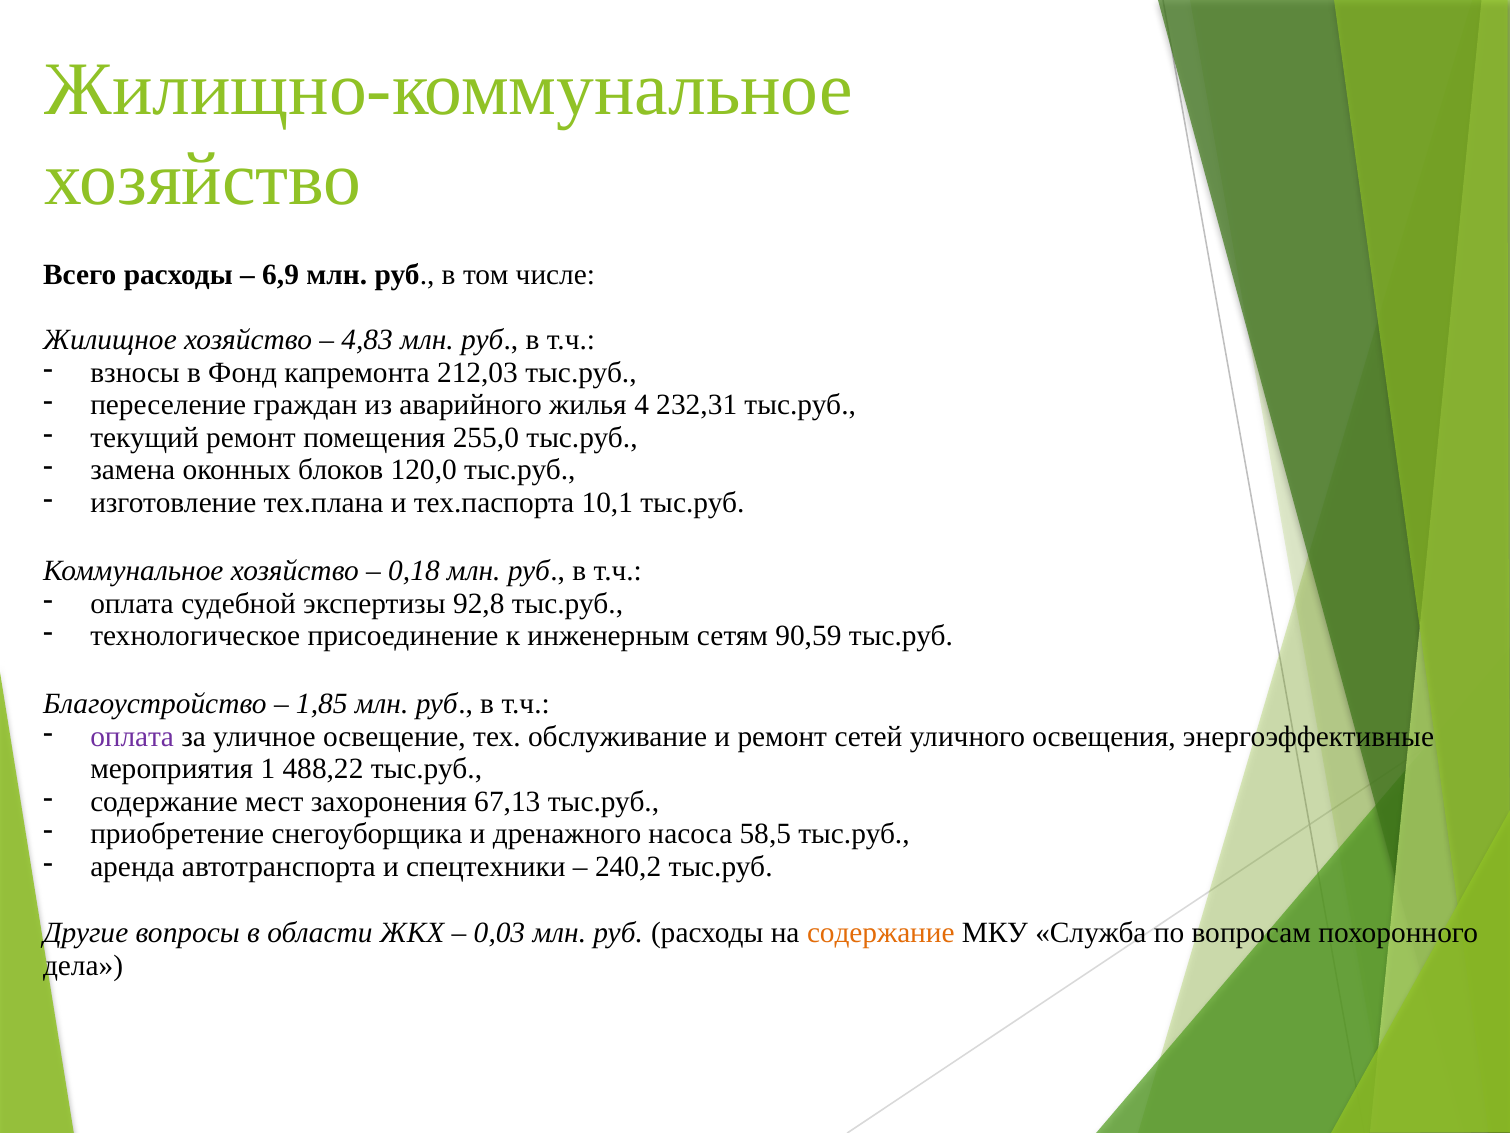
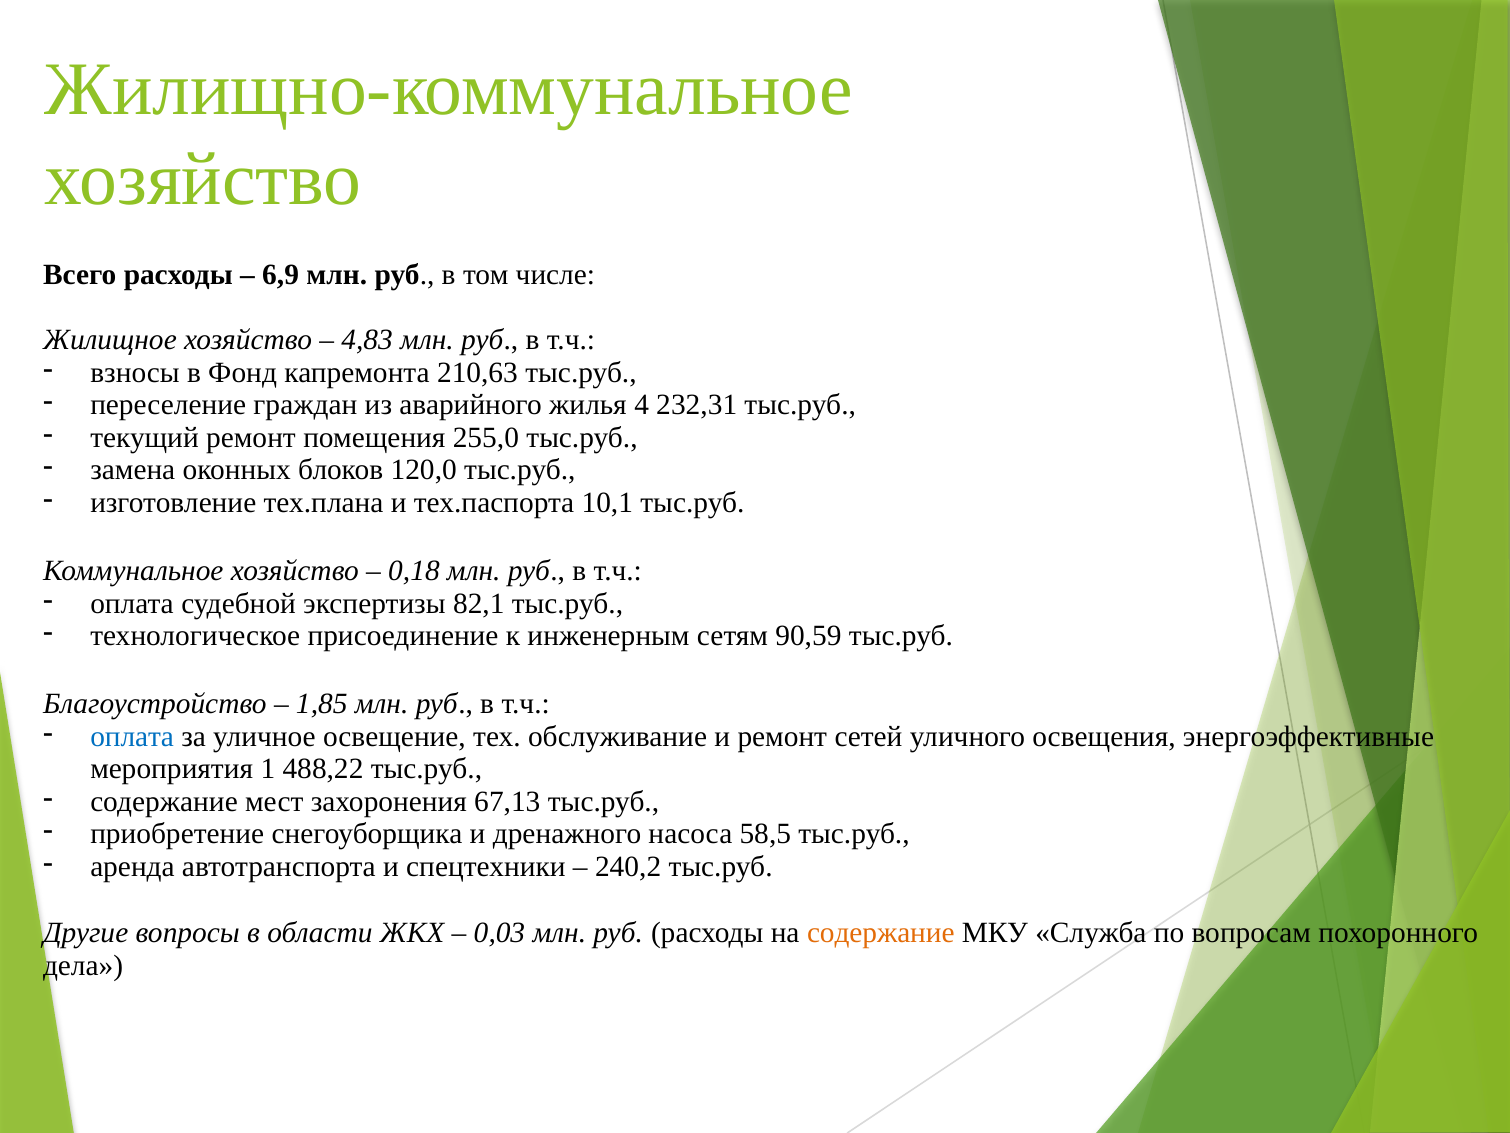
212,03: 212,03 -> 210,63
92,8: 92,8 -> 82,1
оплата at (132, 736) colour: purple -> blue
